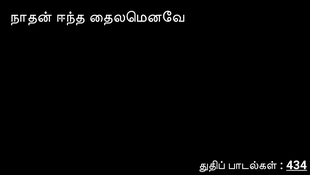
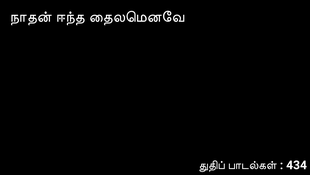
434 underline: present -> none
